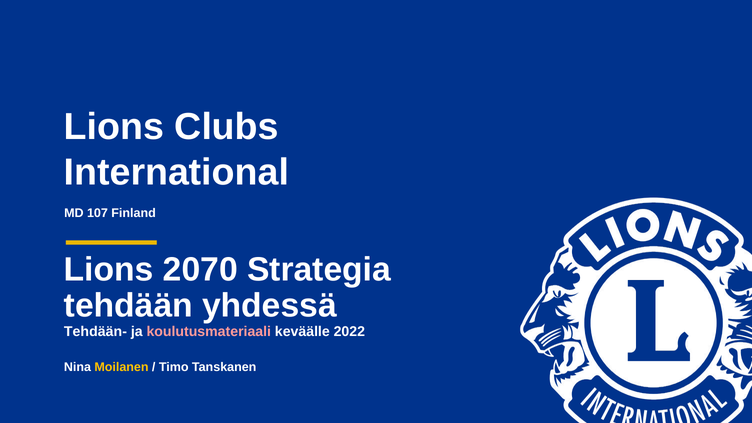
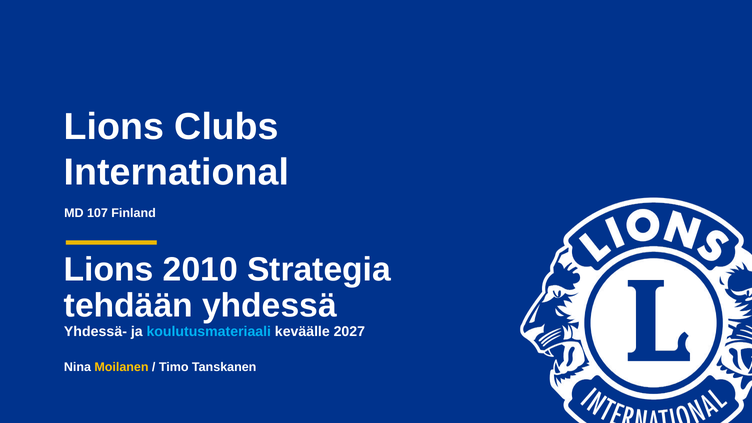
2070: 2070 -> 2010
Tehdään-: Tehdään- -> Yhdessä-
koulutusmateriaali colour: pink -> light blue
2022: 2022 -> 2027
